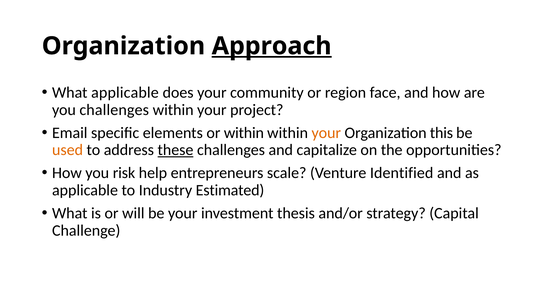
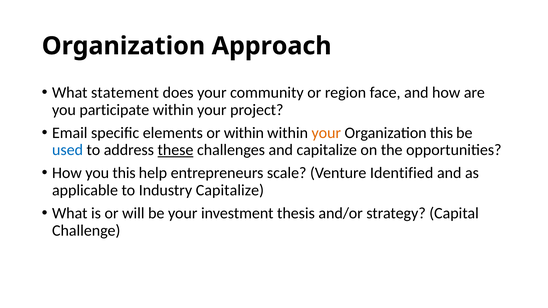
Approach underline: present -> none
What applicable: applicable -> statement
you challenges: challenges -> participate
used colour: orange -> blue
you risk: risk -> this
Industry Estimated: Estimated -> Capitalize
